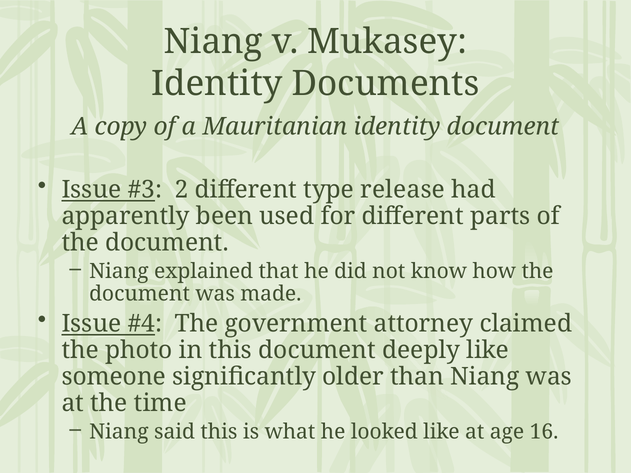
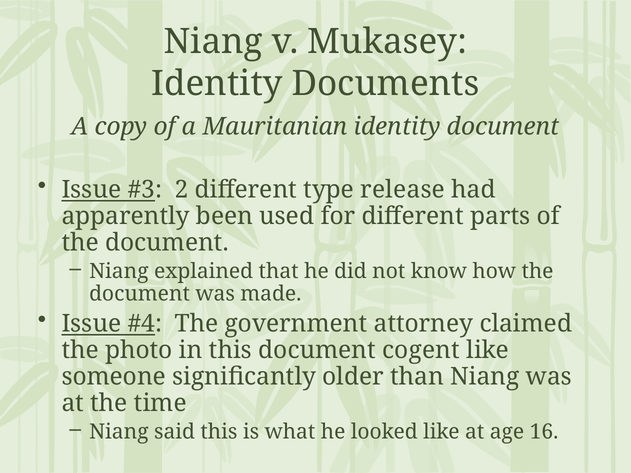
deeply: deeply -> cogent
